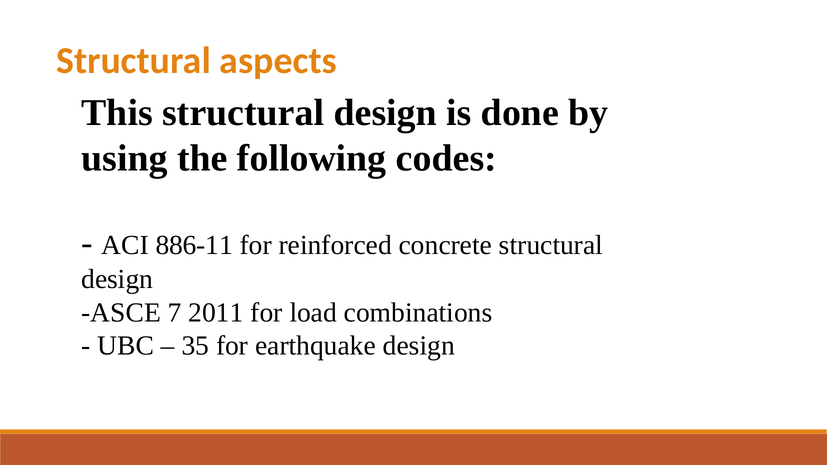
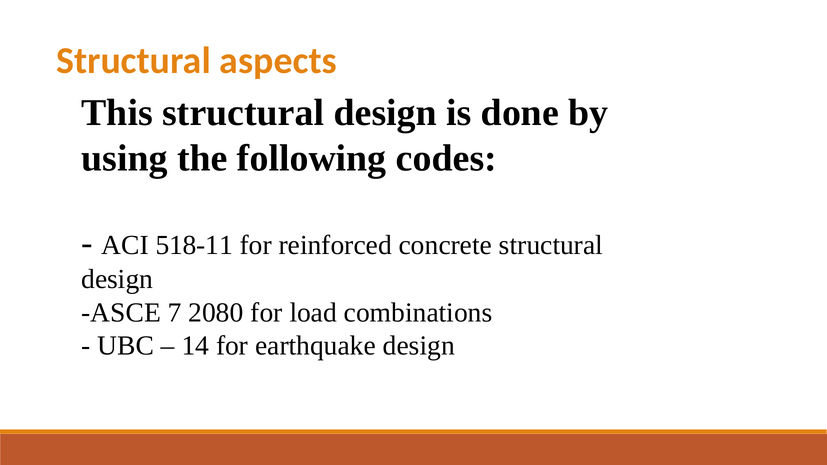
886-11: 886-11 -> 518-11
2011: 2011 -> 2080
35: 35 -> 14
